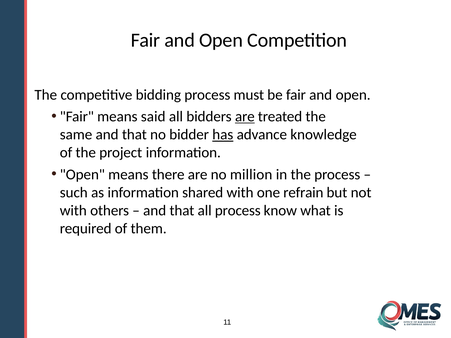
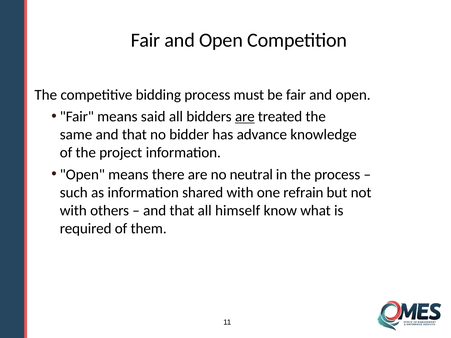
has underline: present -> none
million: million -> neutral
all process: process -> himself
